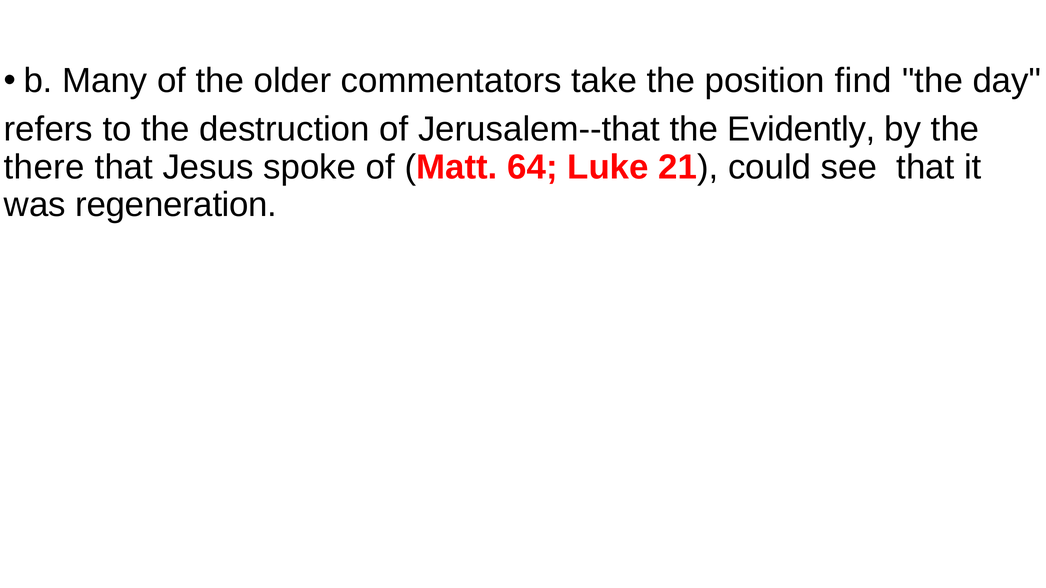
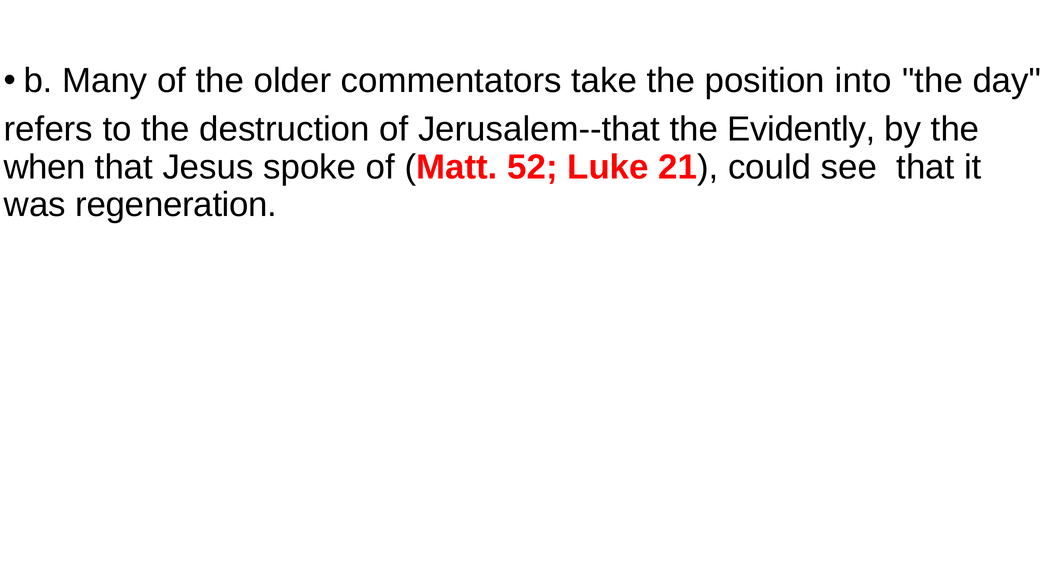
find: find -> into
there: there -> when
64: 64 -> 52
